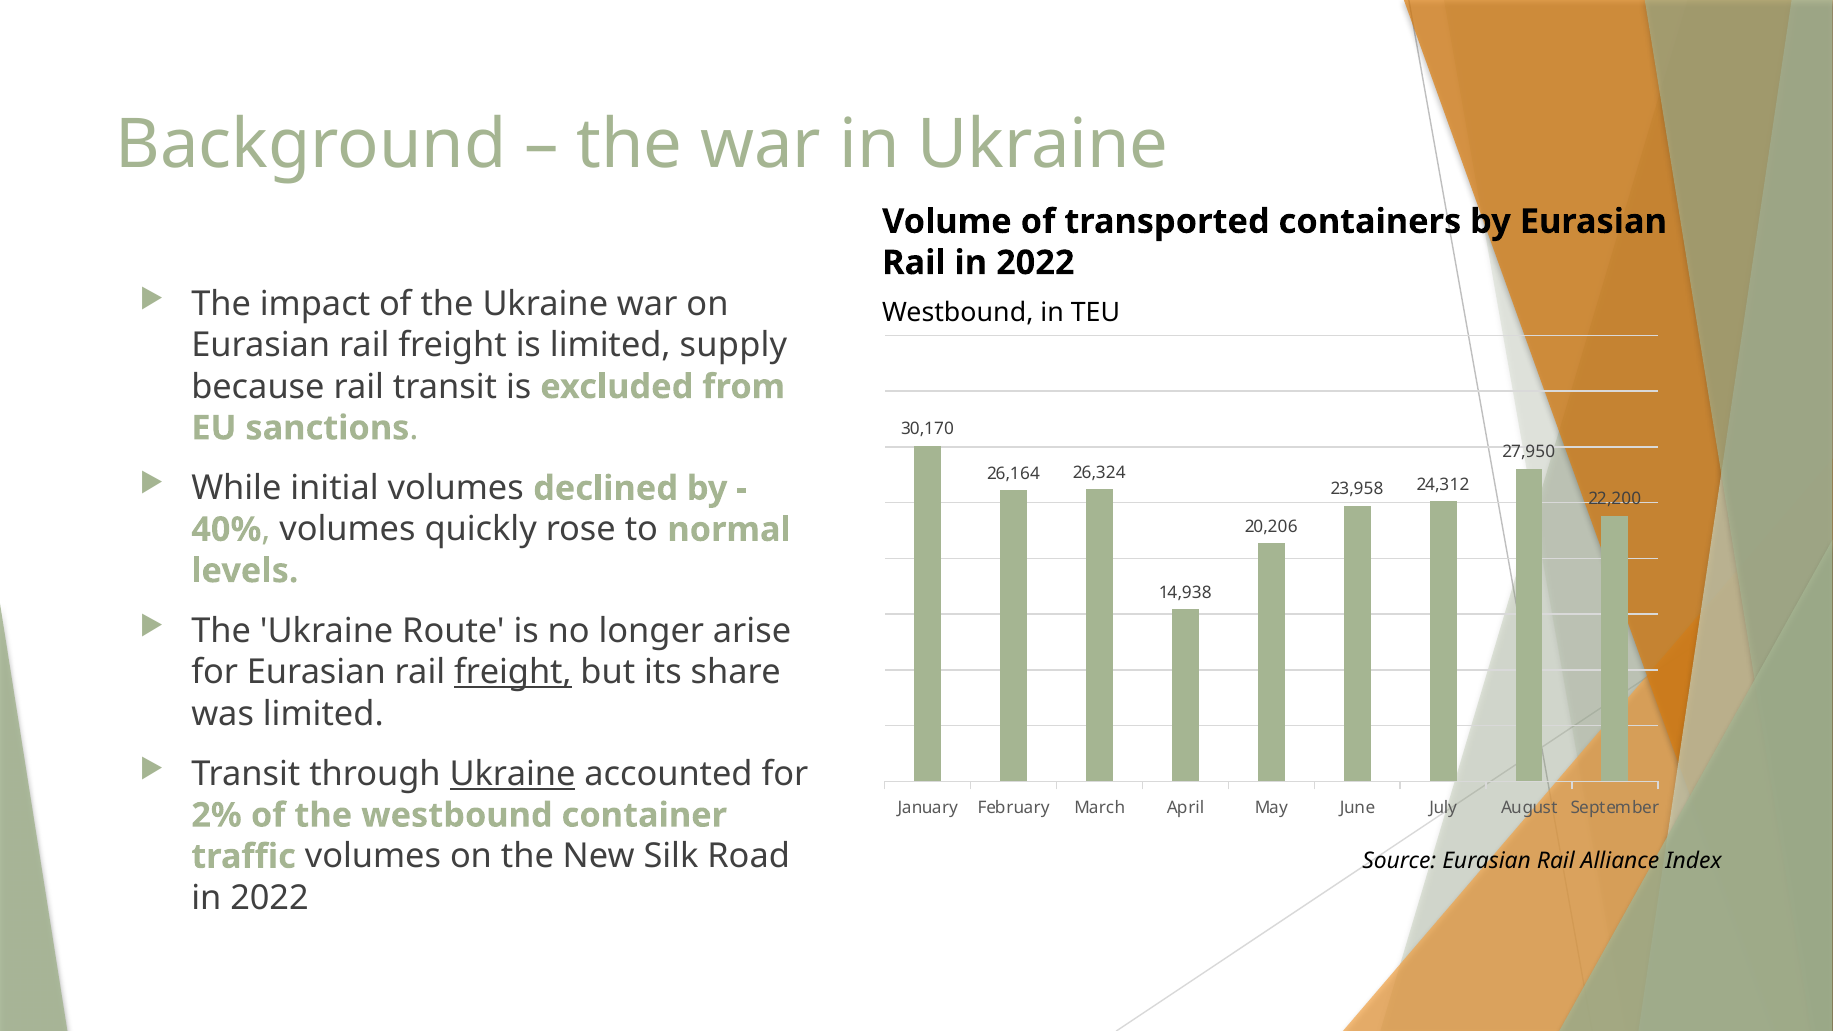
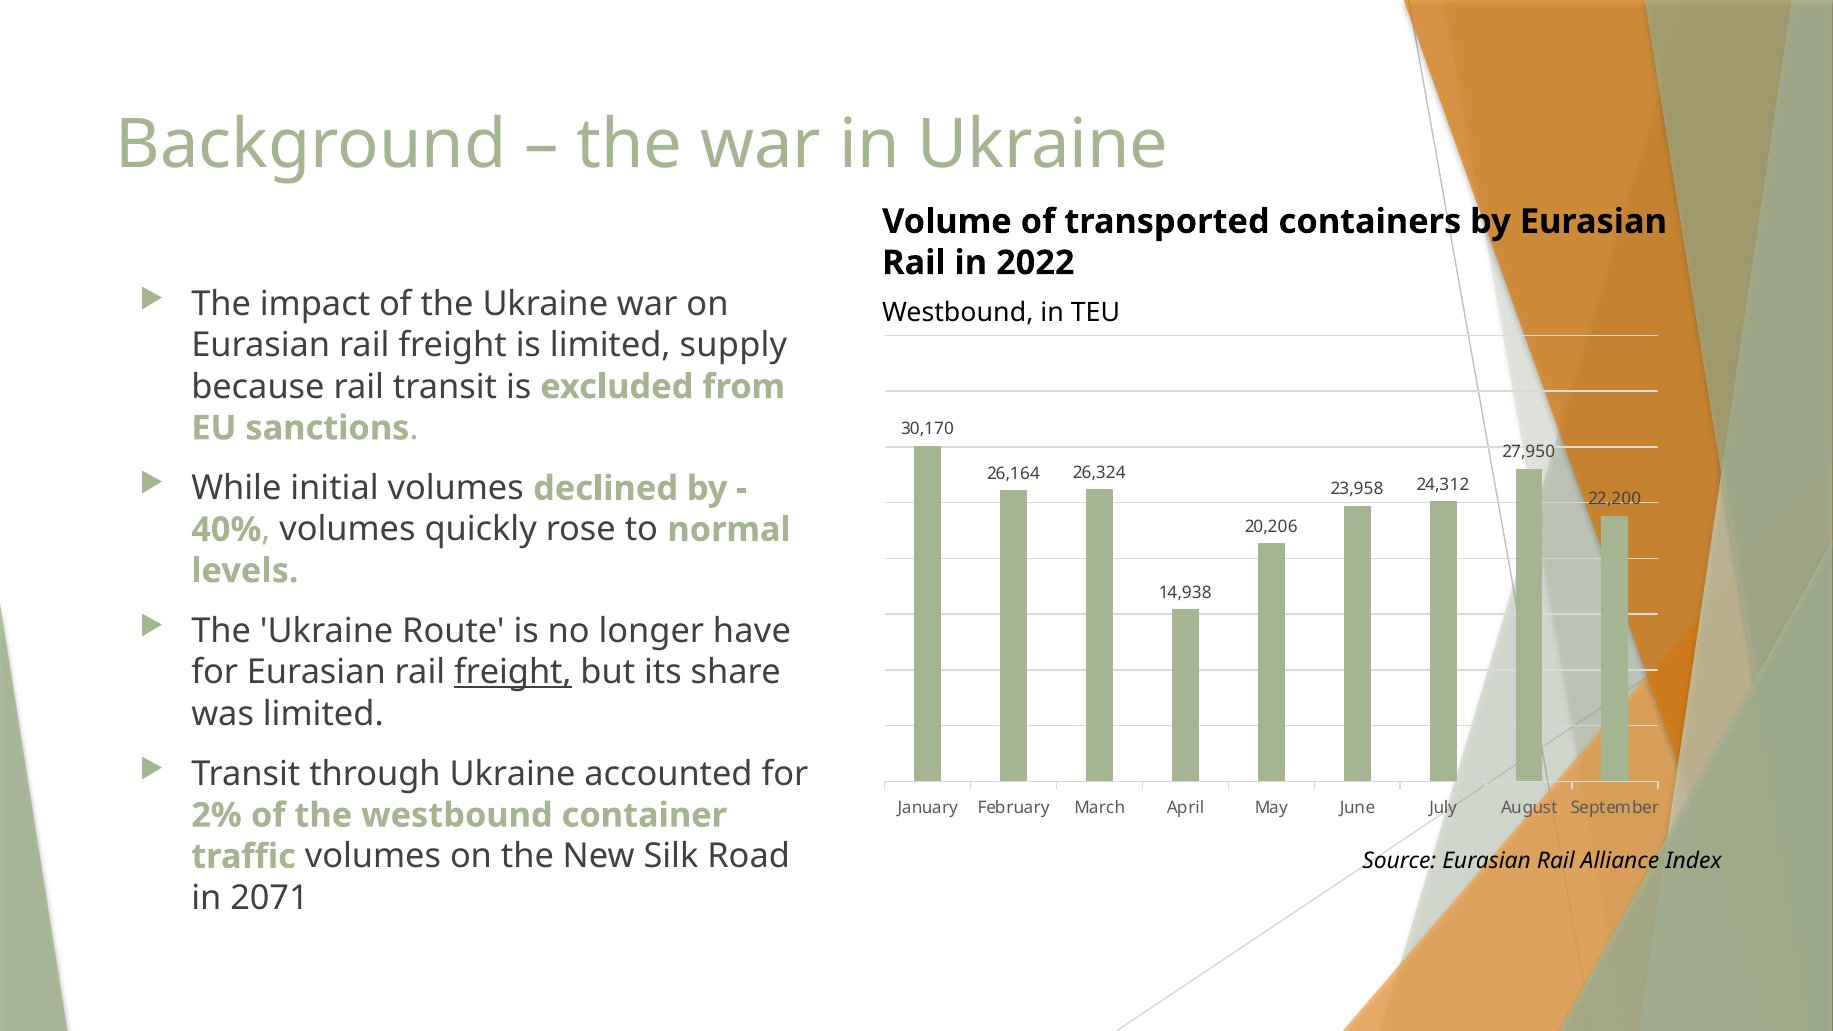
arise: arise -> have
Ukraine at (513, 774) underline: present -> none
2022 at (270, 898): 2022 -> 2071
